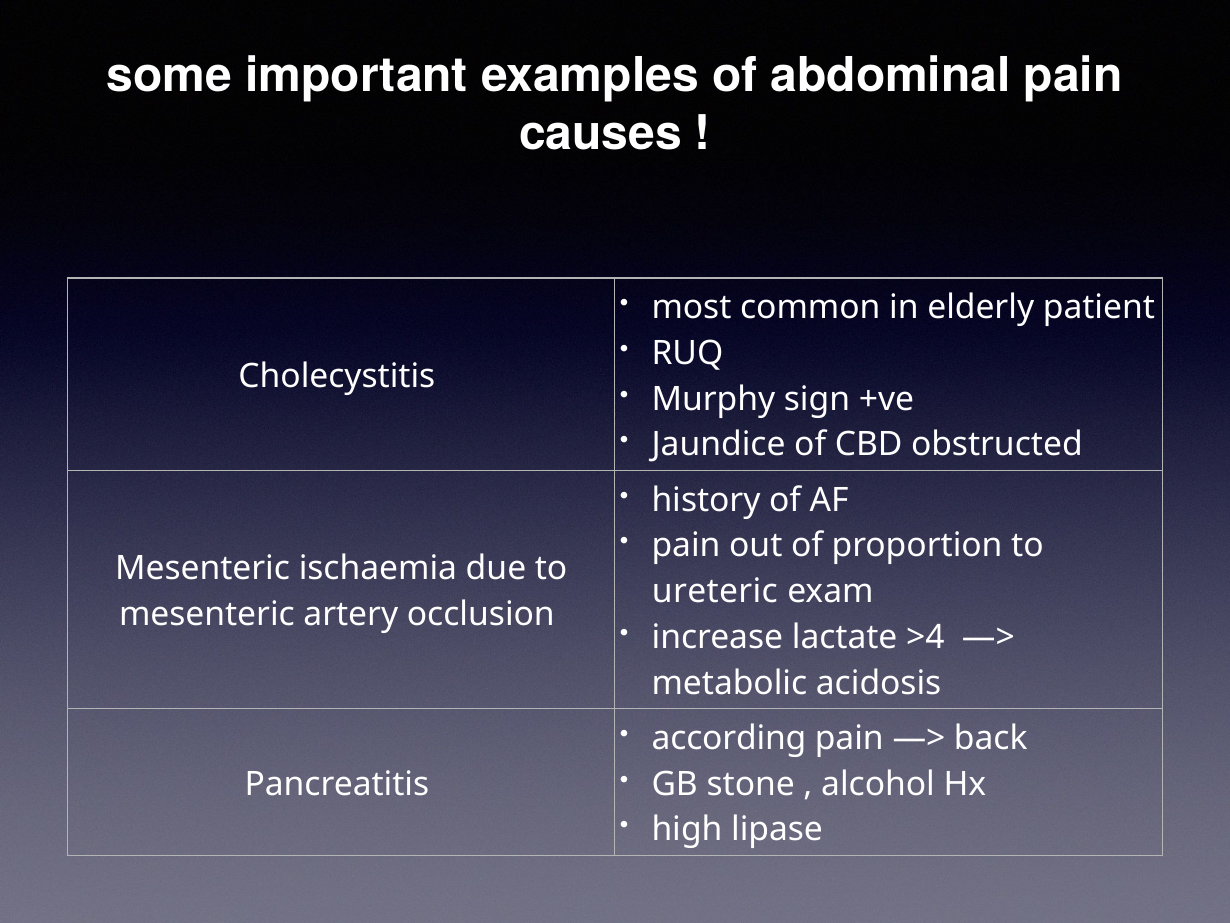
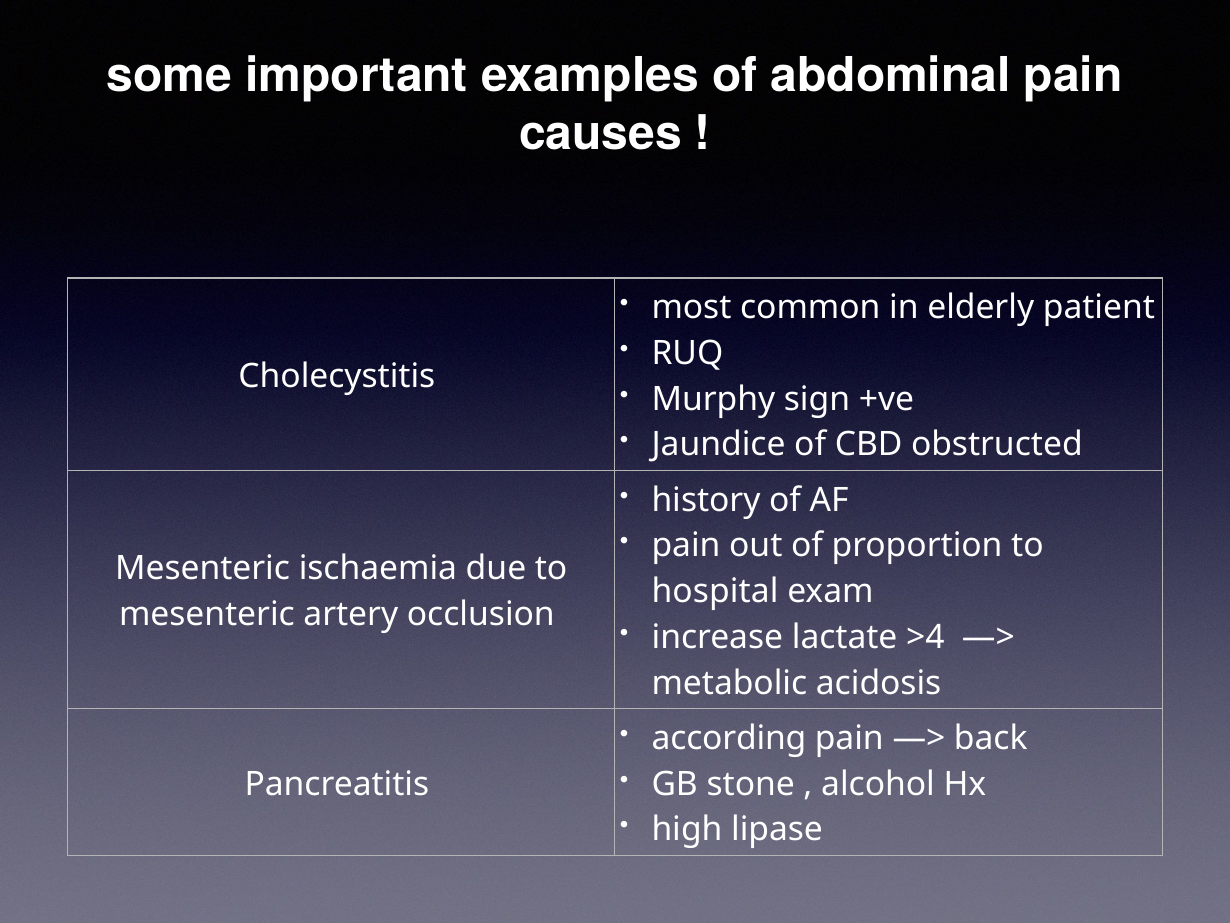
ureteric: ureteric -> hospital
